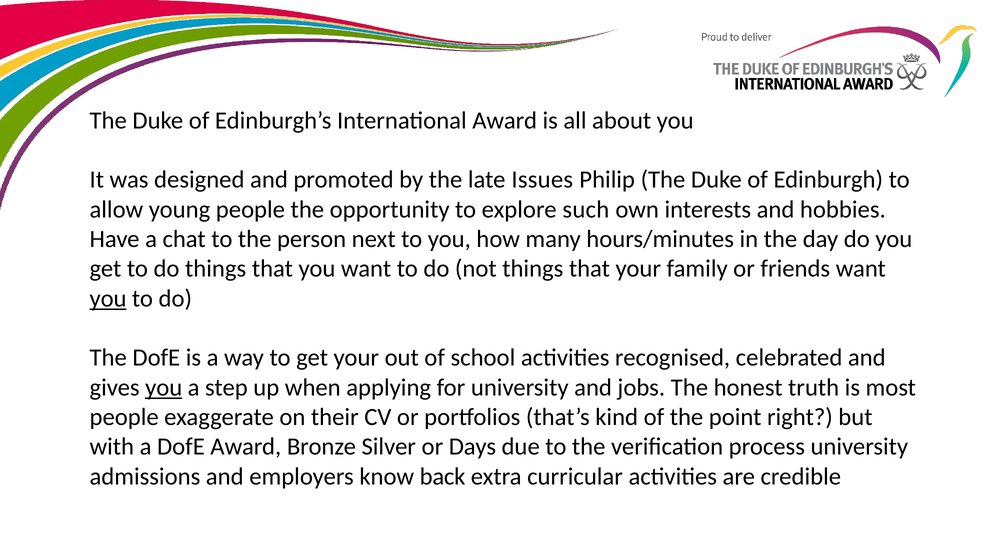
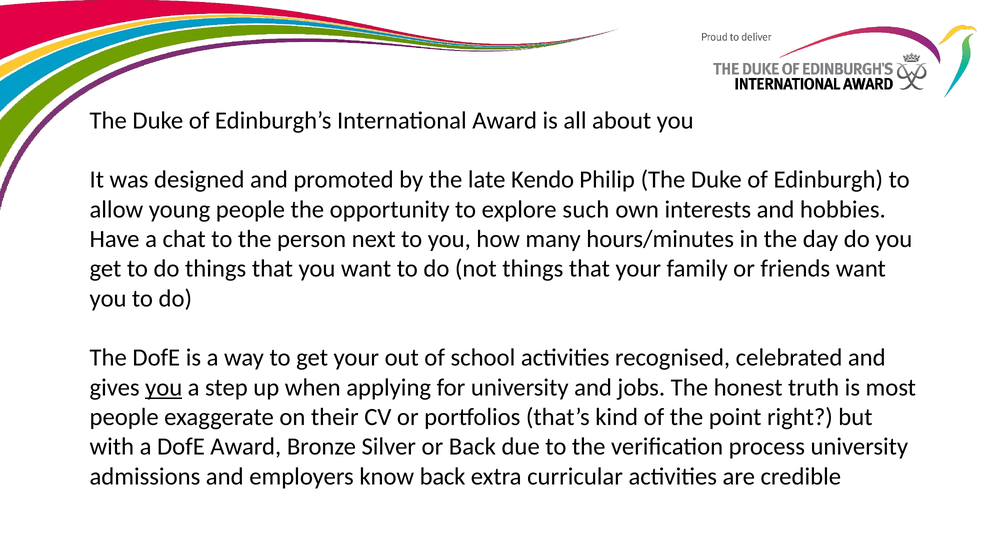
Issues: Issues -> Kendo
you at (108, 298) underline: present -> none
or Days: Days -> Back
